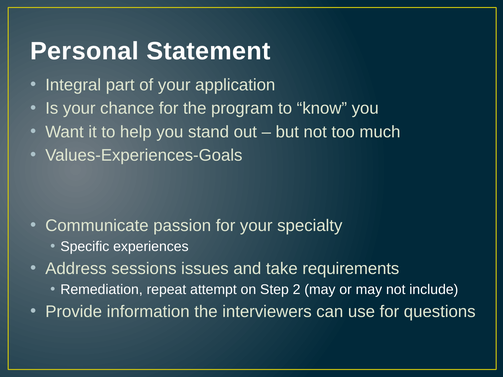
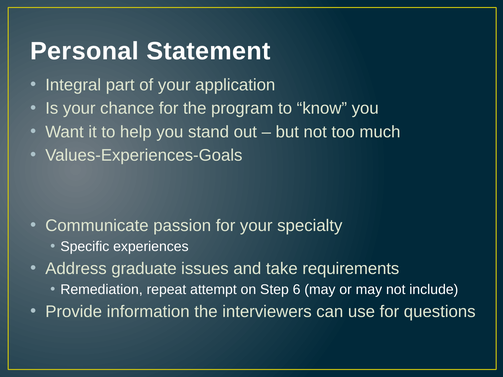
sessions: sessions -> graduate
2: 2 -> 6
